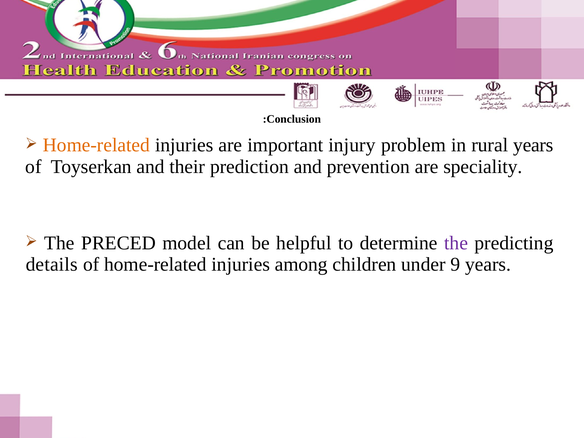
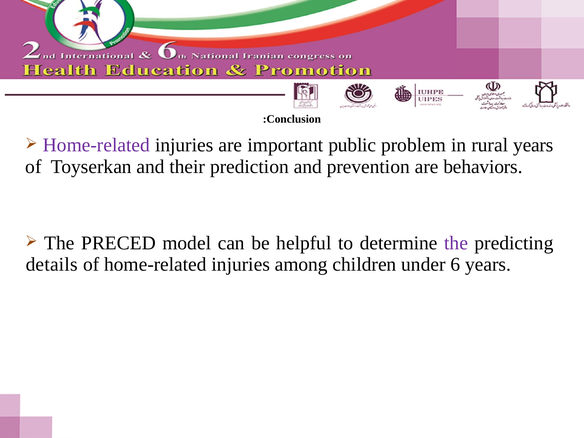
Home-related at (96, 145) colour: orange -> purple
injury: injury -> public
speciality: speciality -> behaviors
9: 9 -> 6
